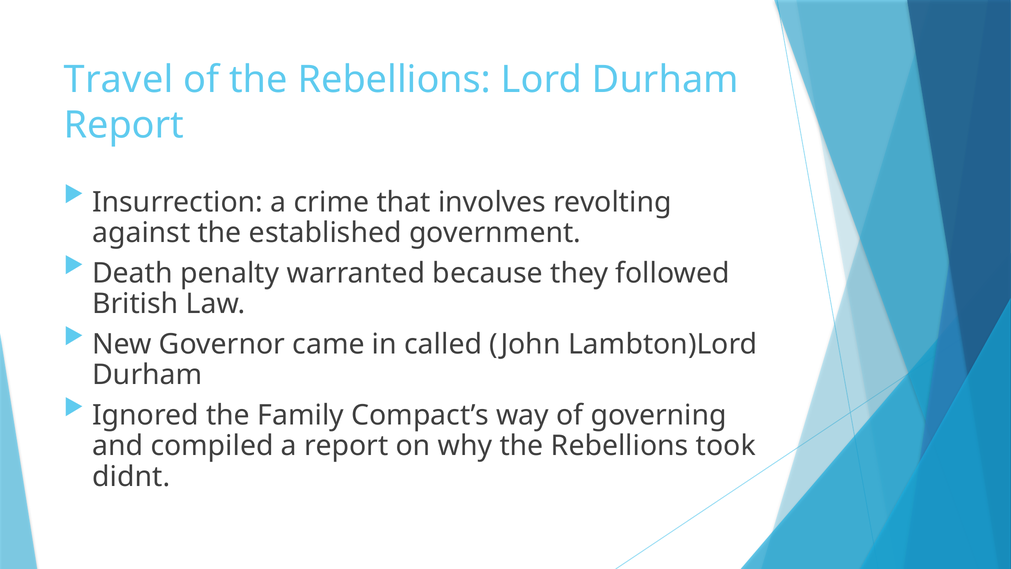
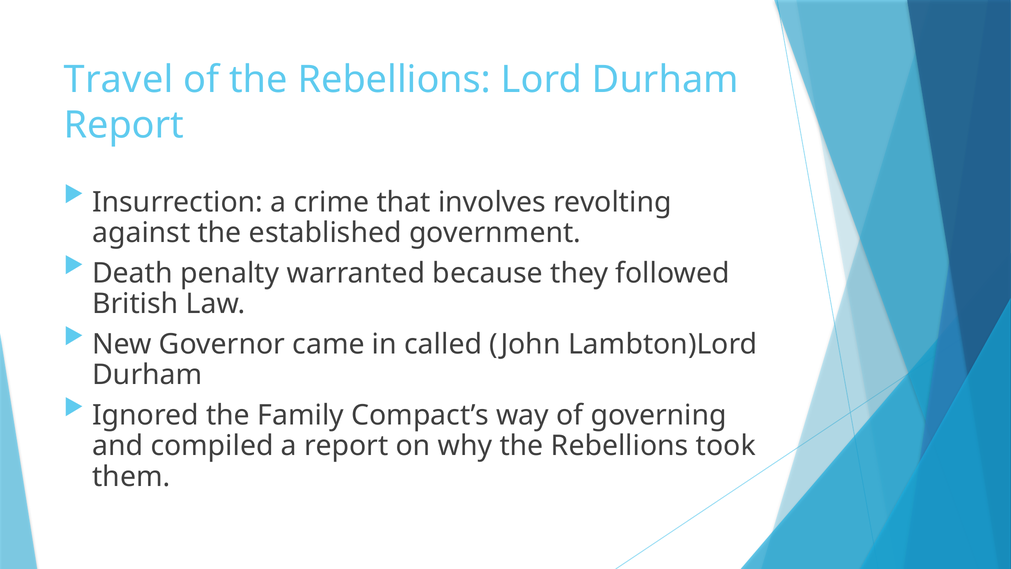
didnt: didnt -> them
